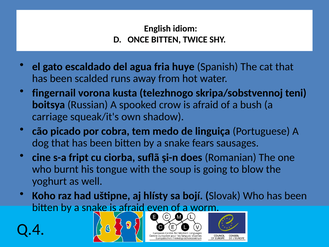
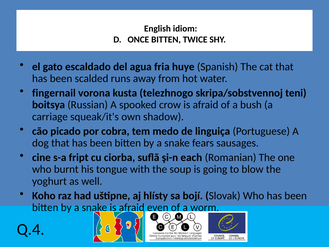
does: does -> each
